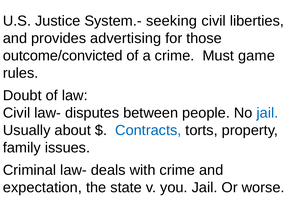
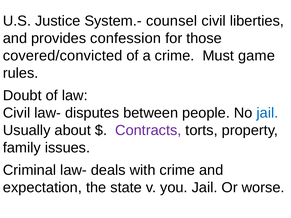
seeking: seeking -> counsel
advertising: advertising -> confession
outcome/convicted: outcome/convicted -> covered/convicted
Contracts colour: blue -> purple
